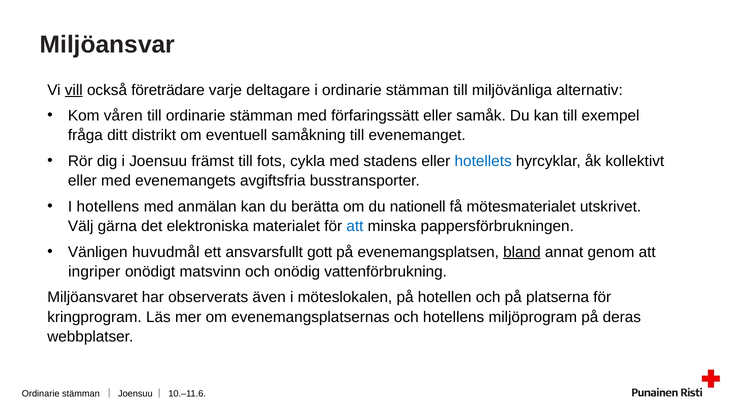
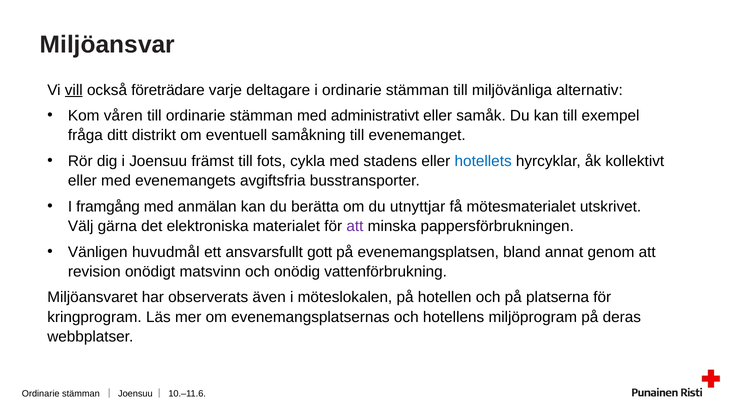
förfaringssätt: förfaringssätt -> administrativt
I hotellens: hotellens -> framgång
nationell: nationell -> utnyttjar
att at (355, 226) colour: blue -> purple
bland underline: present -> none
ingriper: ingriper -> revision
